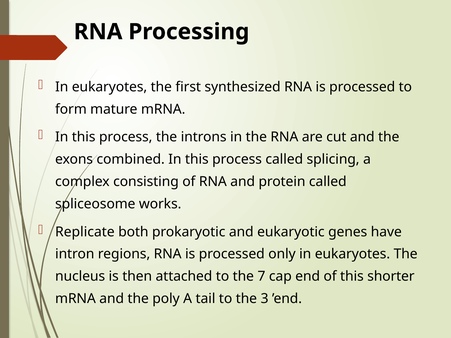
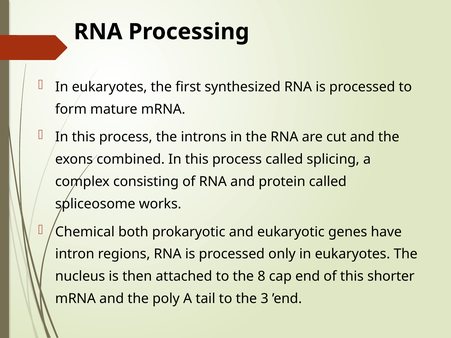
Replicate: Replicate -> Chemical
7: 7 -> 8
